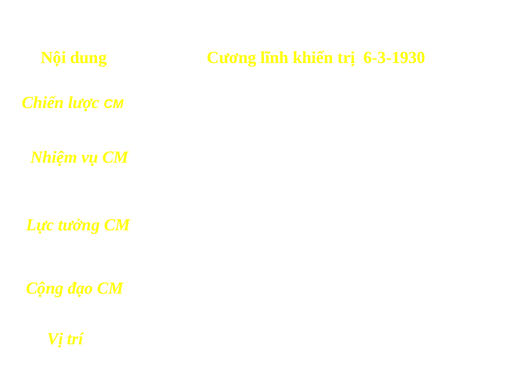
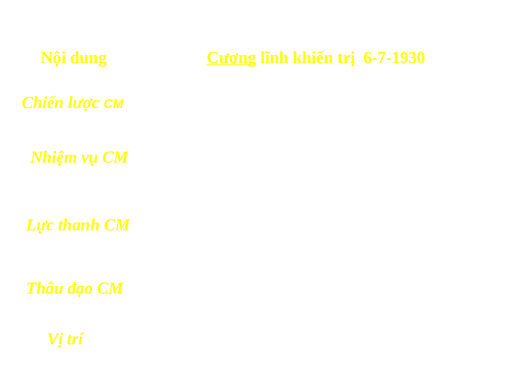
Cương at (232, 58) underline: none -> present
6-3-1930: 6-3-1930 -> 6-7-1930
tưởng: tưởng -> thanh
Cộng at (45, 288): Cộng -> Thâu
